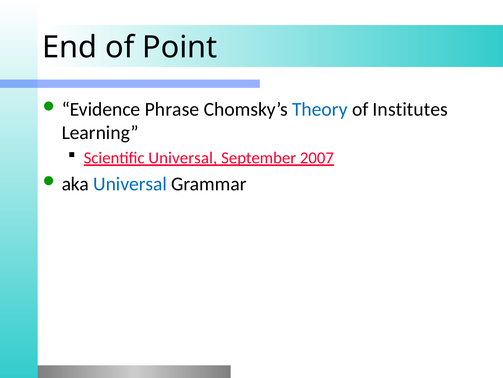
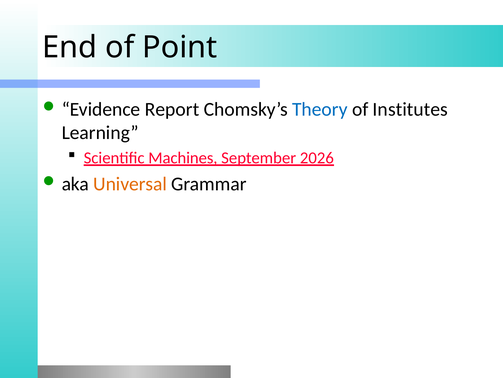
Phrase: Phrase -> Report
Scientific Universal: Universal -> Machines
2007: 2007 -> 2026
Universal at (130, 184) colour: blue -> orange
